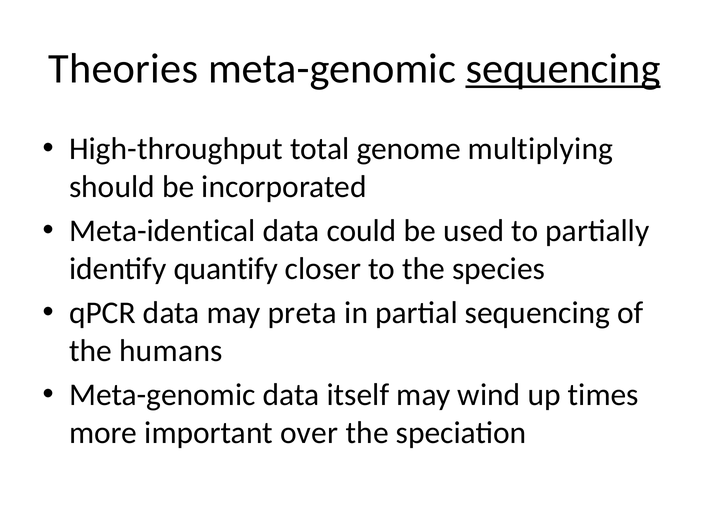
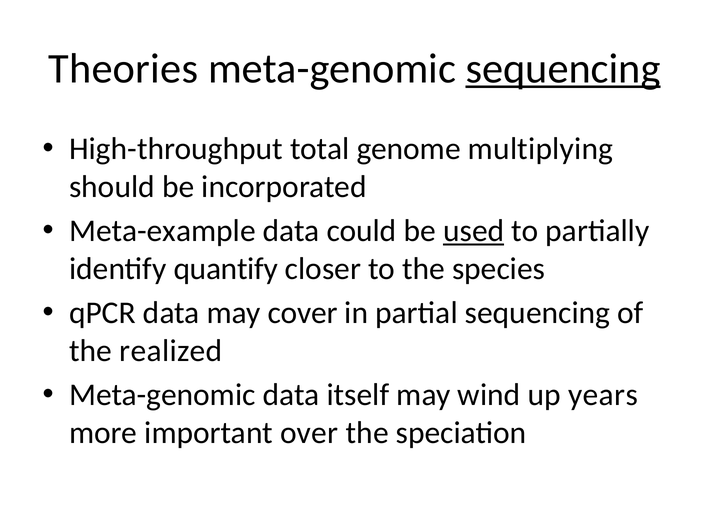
Meta-identical: Meta-identical -> Meta-example
used underline: none -> present
preta: preta -> cover
humans: humans -> realized
times: times -> years
